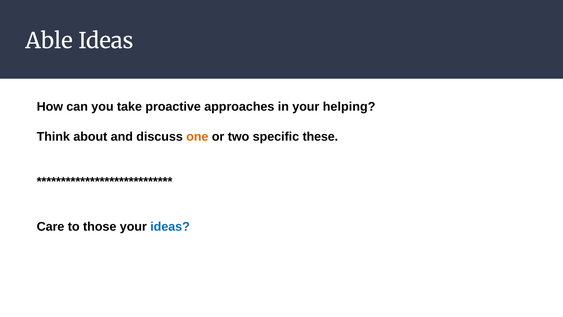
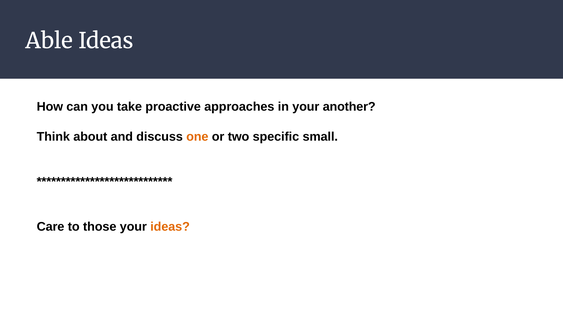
helping: helping -> another
these: these -> small
ideas at (170, 227) colour: blue -> orange
